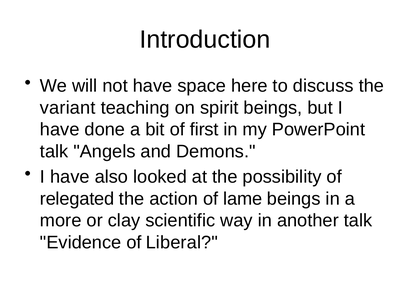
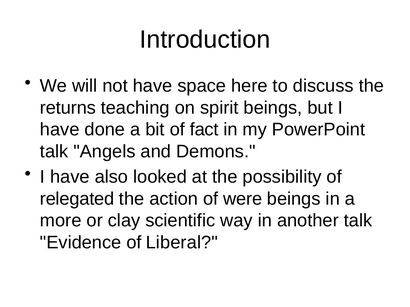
variant: variant -> returns
first: first -> fact
lame: lame -> were
